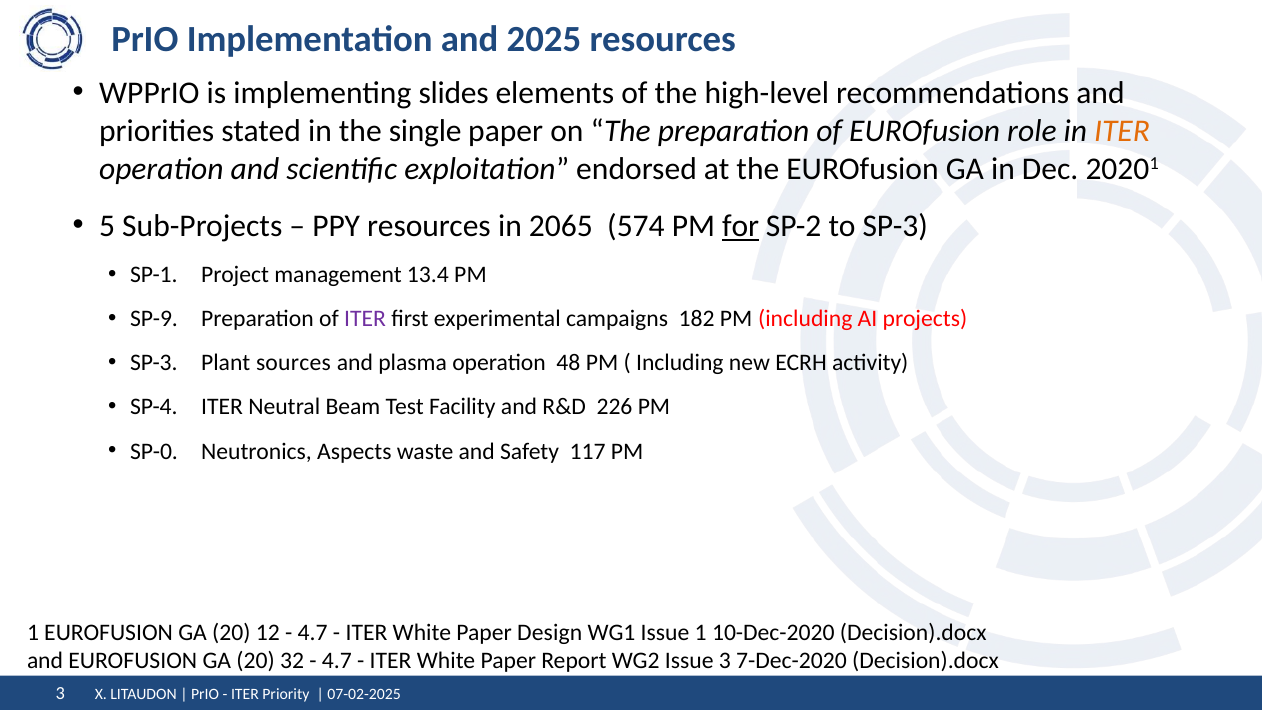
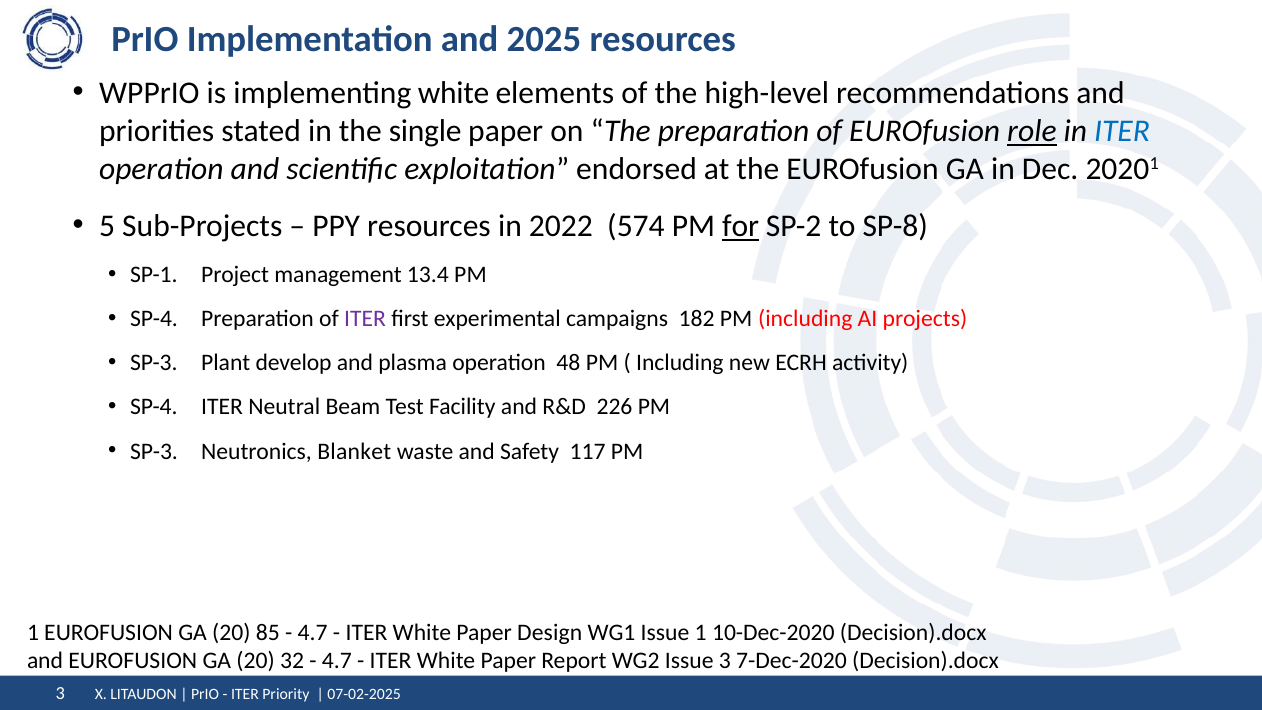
implementing slides: slides -> white
role underline: none -> present
ITER at (1122, 131) colour: orange -> blue
2065: 2065 -> 2022
to SP-3: SP-3 -> SP-8
SP-9 at (154, 319): SP-9 -> SP-4
sources: sources -> develop
SP-0 at (154, 451): SP-0 -> SP-3
Aspects: Aspects -> Blanket
12: 12 -> 85
